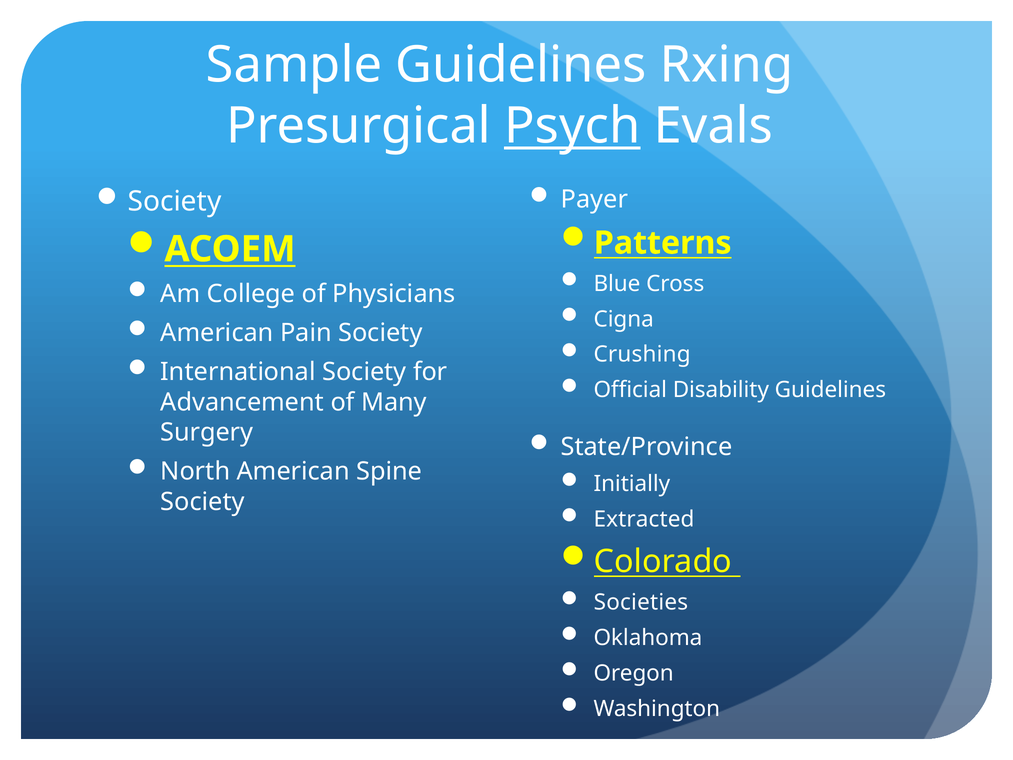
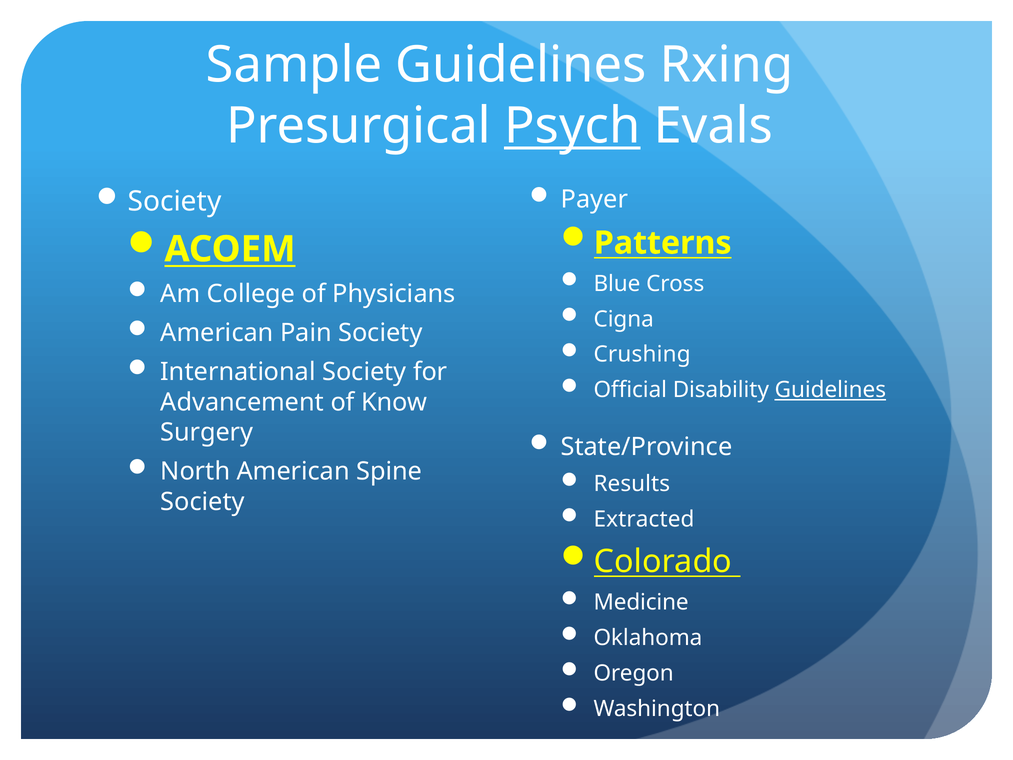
Guidelines at (830, 390) underline: none -> present
Many: Many -> Know
Initially: Initially -> Results
Societies: Societies -> Medicine
